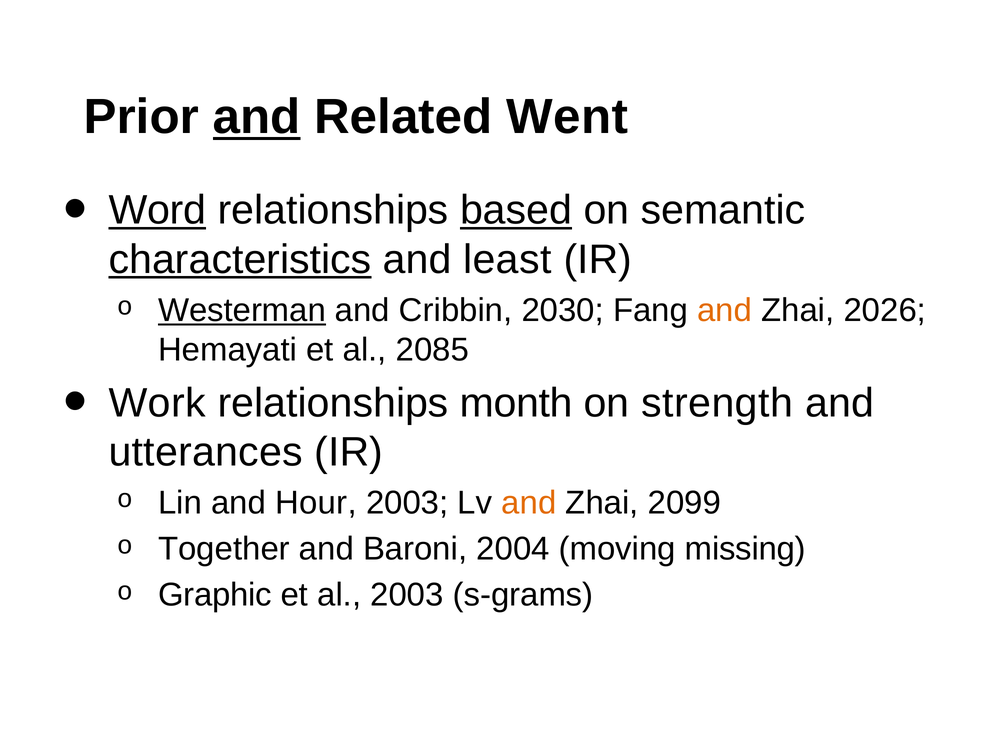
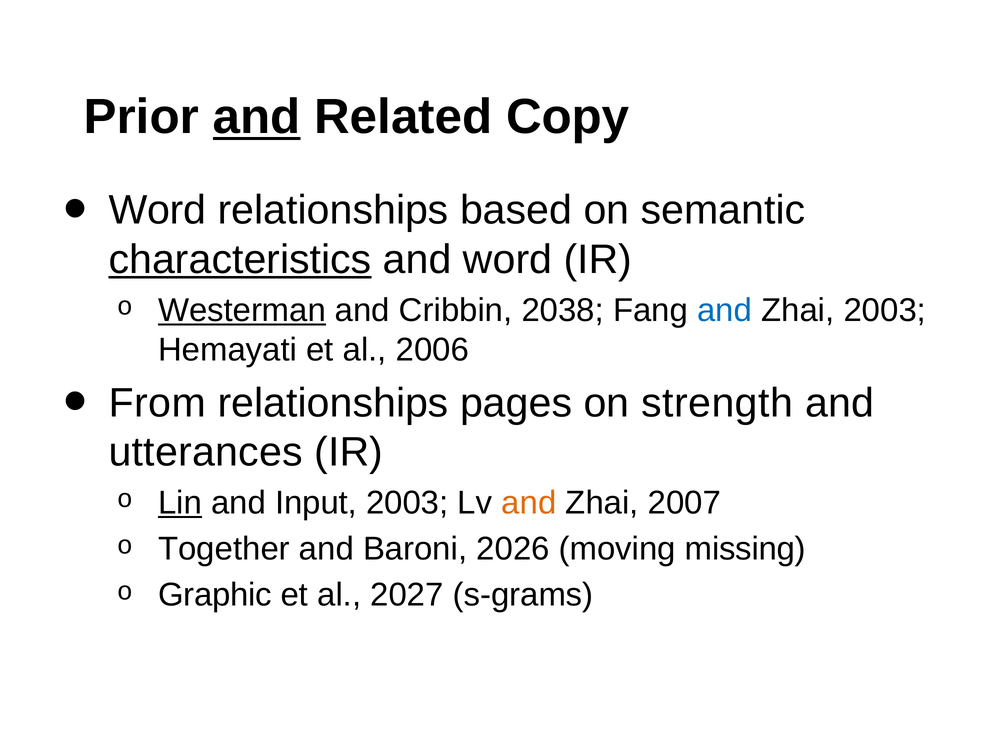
Went: Went -> Copy
Word at (158, 210) underline: present -> none
based underline: present -> none
and least: least -> word
2030: 2030 -> 2038
and at (725, 310) colour: orange -> blue
Zhai 2026: 2026 -> 2003
2085: 2085 -> 2006
Work: Work -> From
month: month -> pages
Lin underline: none -> present
Hour: Hour -> Input
2099: 2099 -> 2007
2004: 2004 -> 2026
al 2003: 2003 -> 2027
